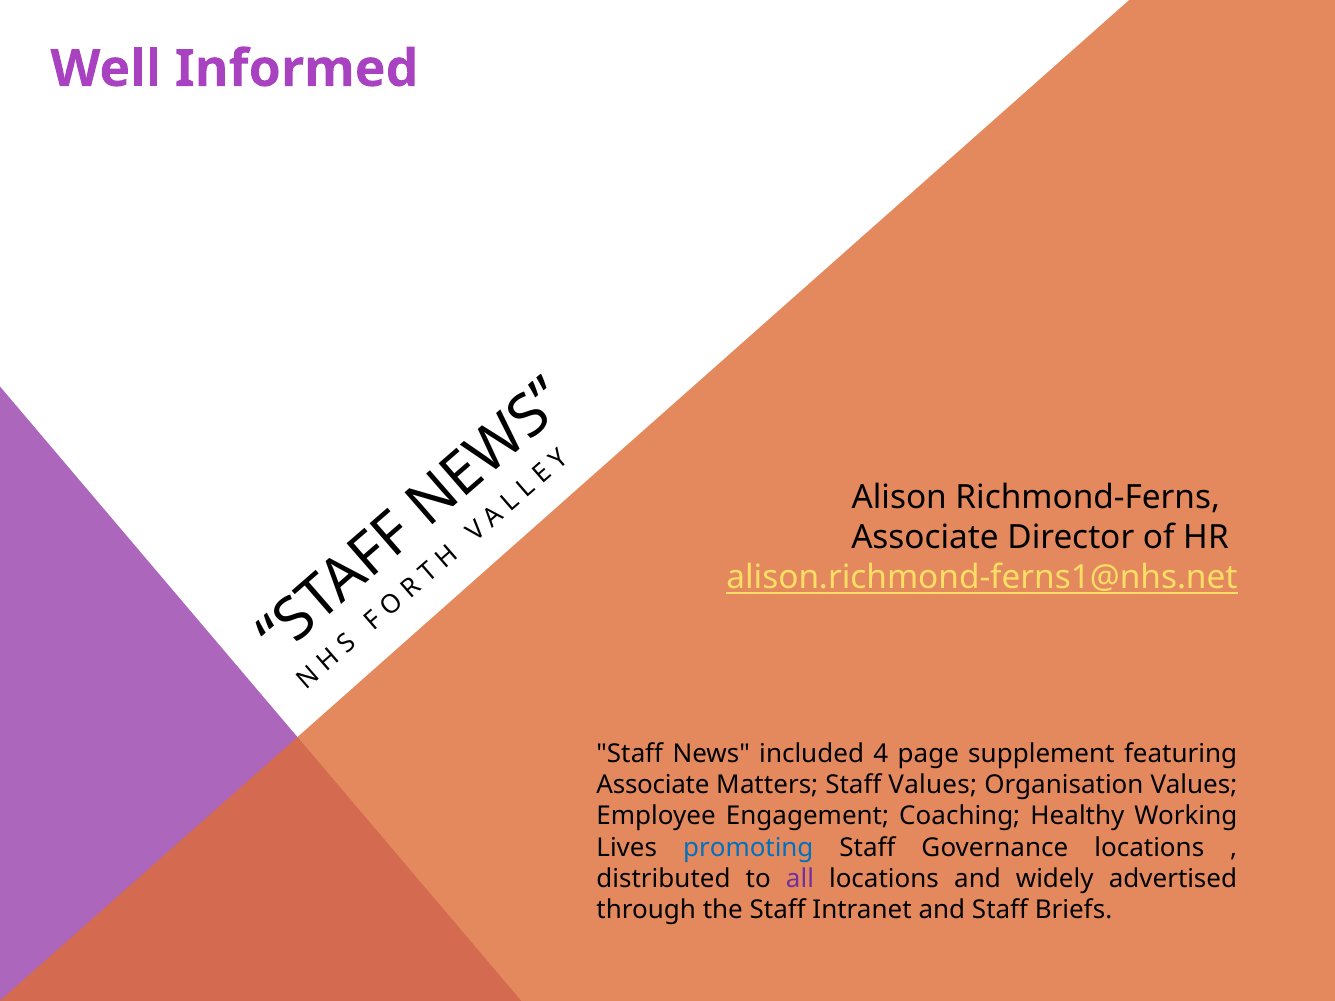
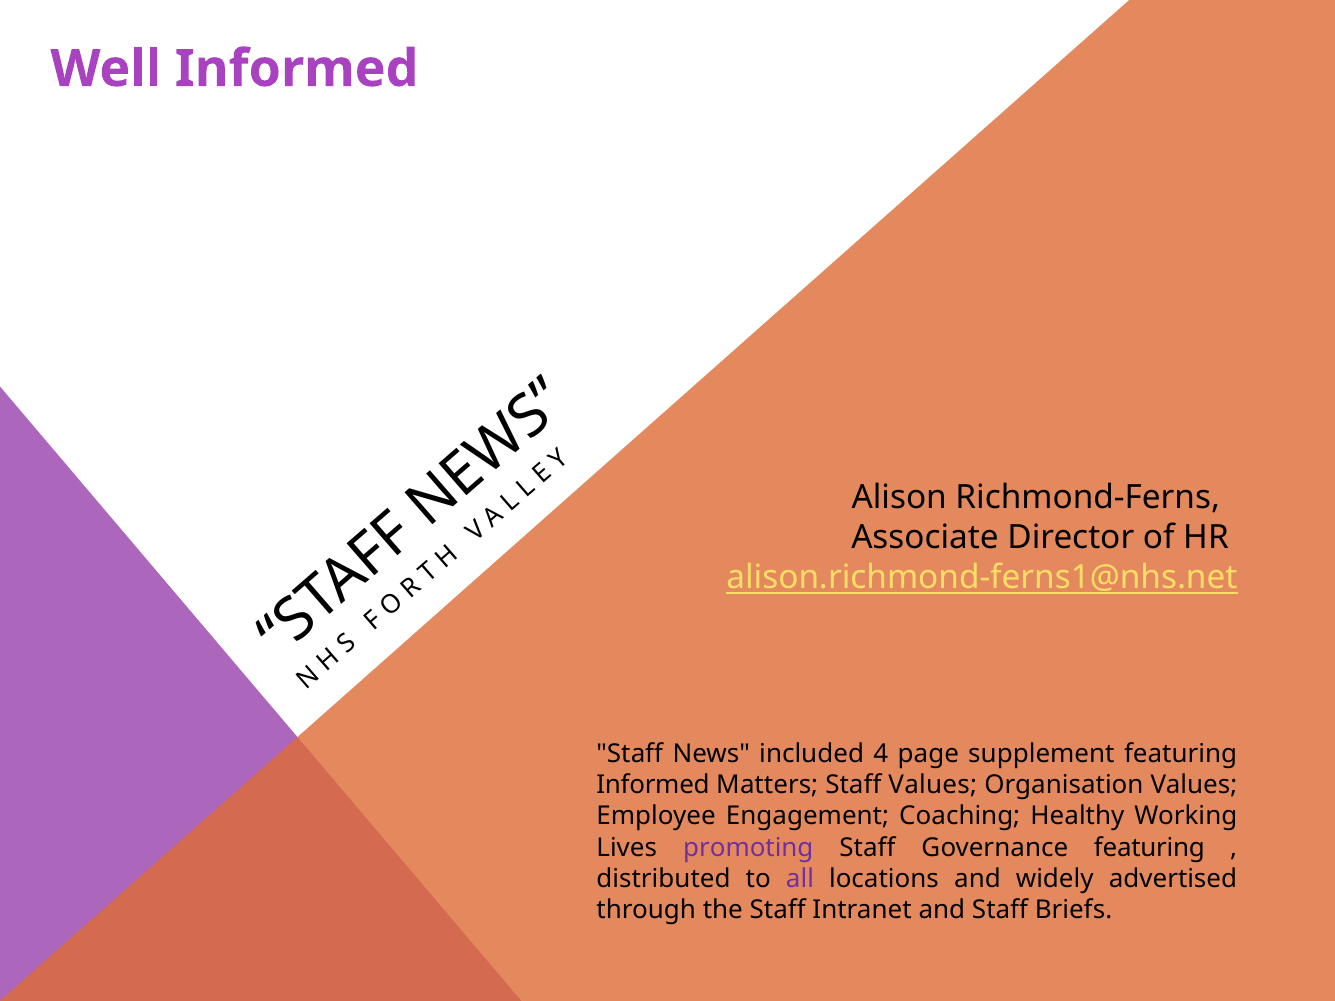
Associate at (653, 785): Associate -> Informed
promoting colour: blue -> purple
Governance locations: locations -> featuring
